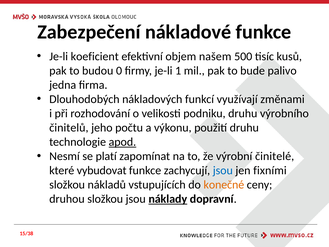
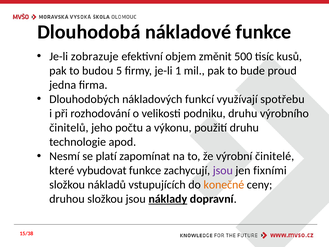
Zabezpečení: Zabezpečení -> Dlouhodobá
koeficient: koeficient -> zobrazuje
našem: našem -> změnit
0: 0 -> 5
palivo: palivo -> proud
změnami: změnami -> spotřebu
apod underline: present -> none
jsou at (223, 170) colour: blue -> purple
